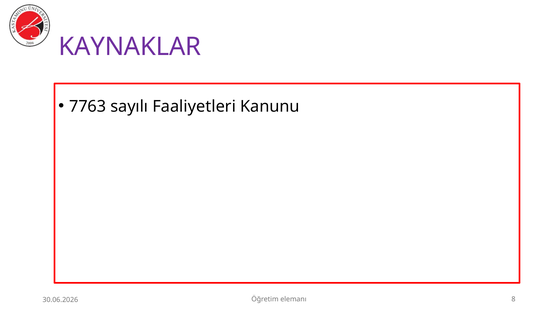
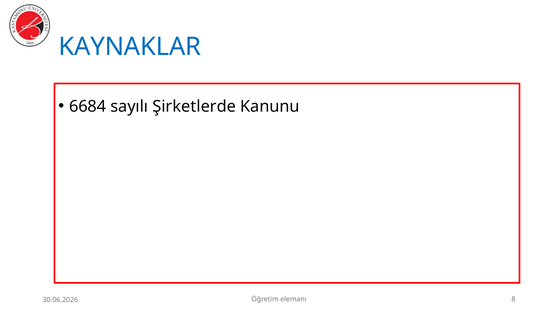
KAYNAKLAR colour: purple -> blue
7763: 7763 -> 6684
Faaliyetleri: Faaliyetleri -> Şirketlerde
